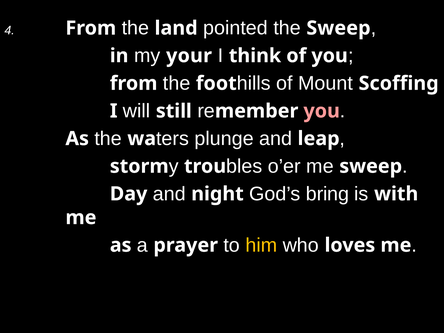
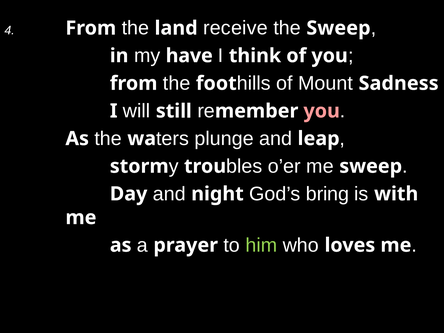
pointed: pointed -> receive
your: your -> have
Scoffing: Scoffing -> Sadness
him colour: yellow -> light green
